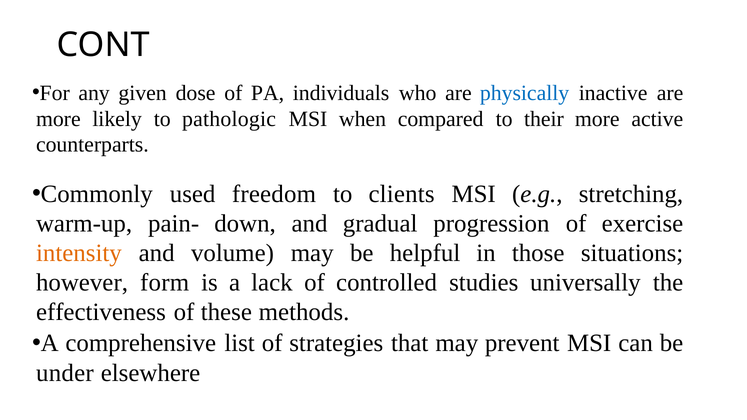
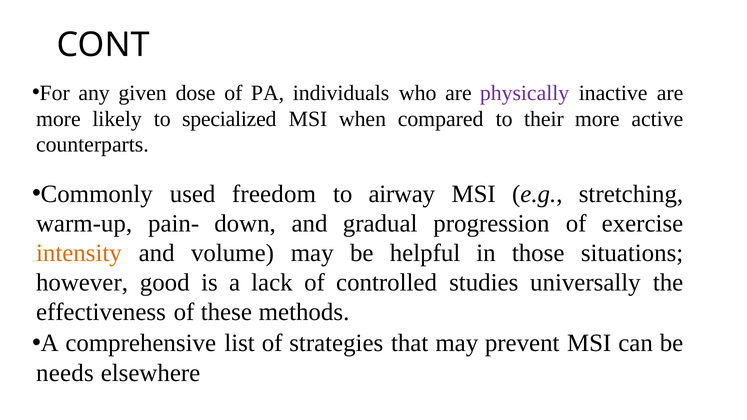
physically colour: blue -> purple
pathologic: pathologic -> specialized
clients: clients -> airway
form: form -> good
under: under -> needs
